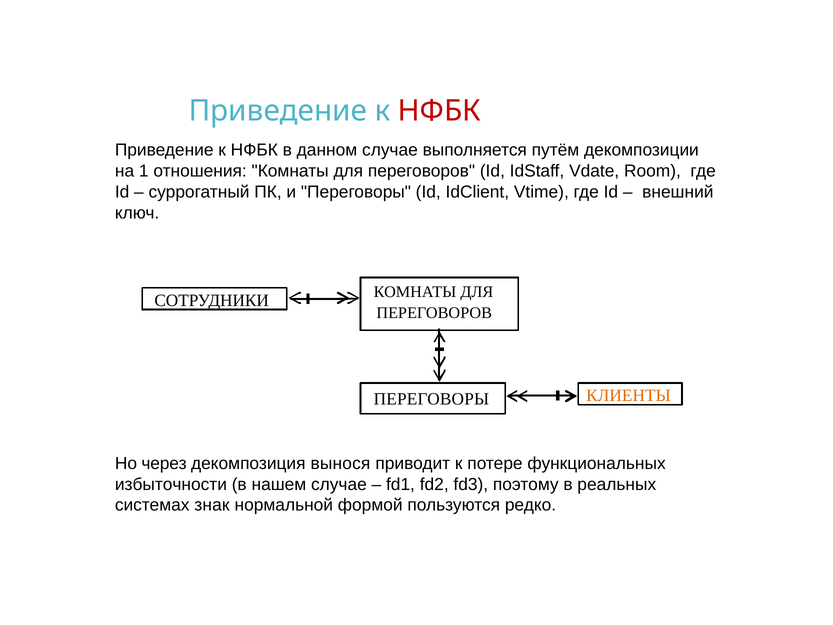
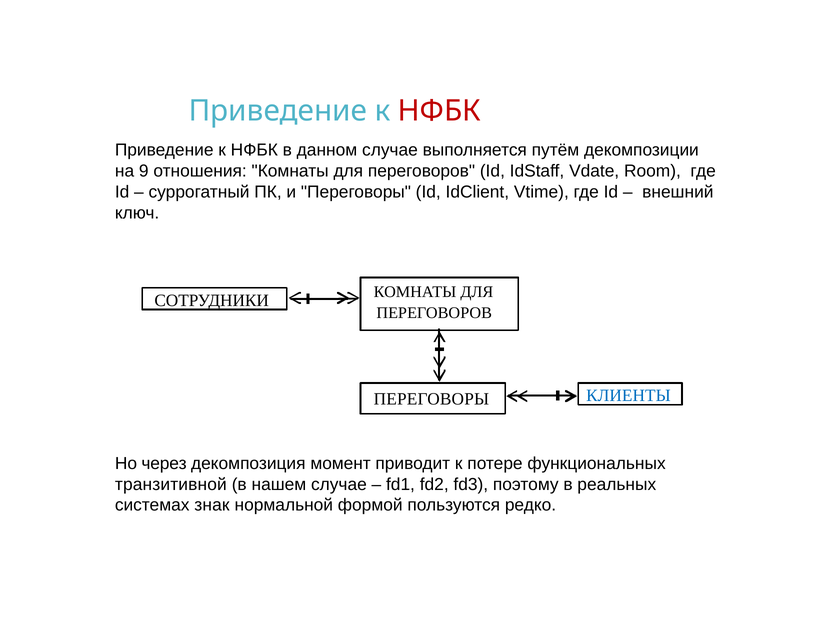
1: 1 -> 9
КЛИЕНТЫ colour: orange -> blue
вынося: вынося -> момент
избыточности: избыточности -> транзитивной
